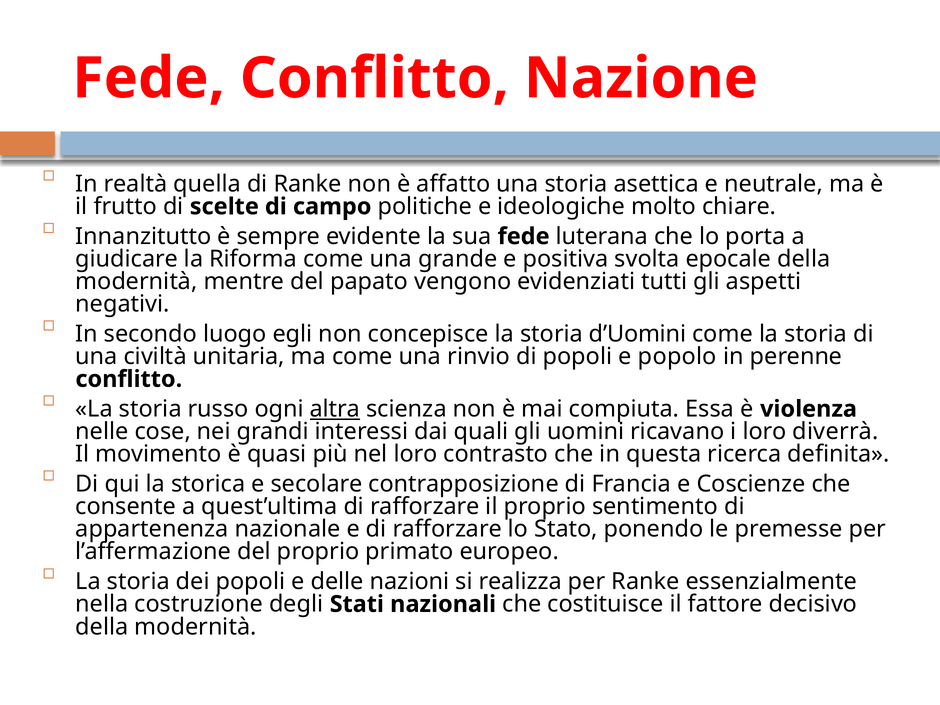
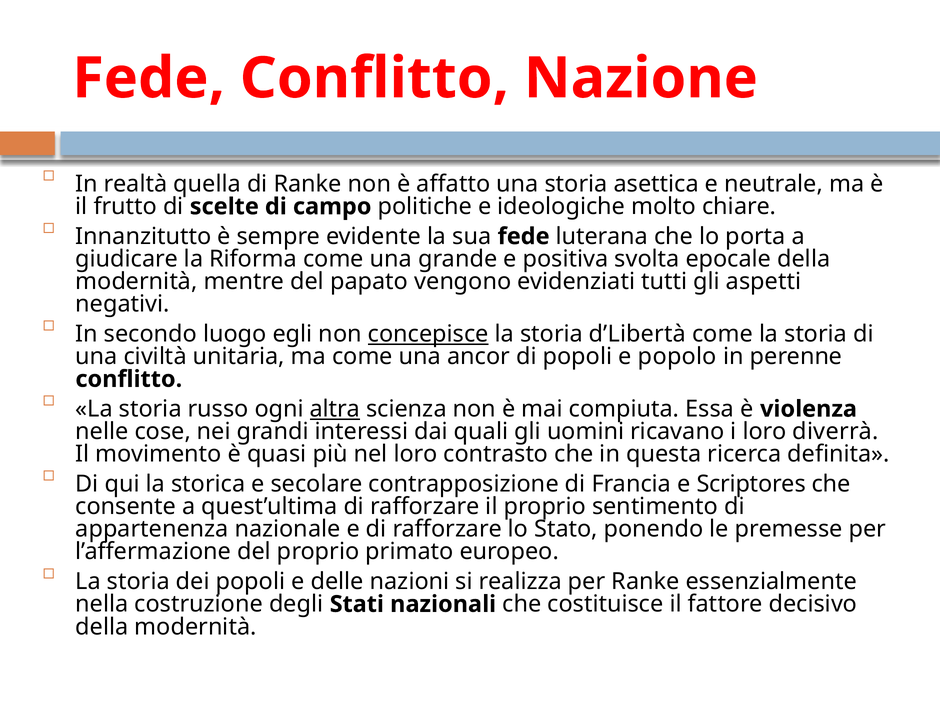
concepisce underline: none -> present
d’Uomini: d’Uomini -> d’Libertà
rinvio: rinvio -> ancor
Coscienze: Coscienze -> Scriptores
